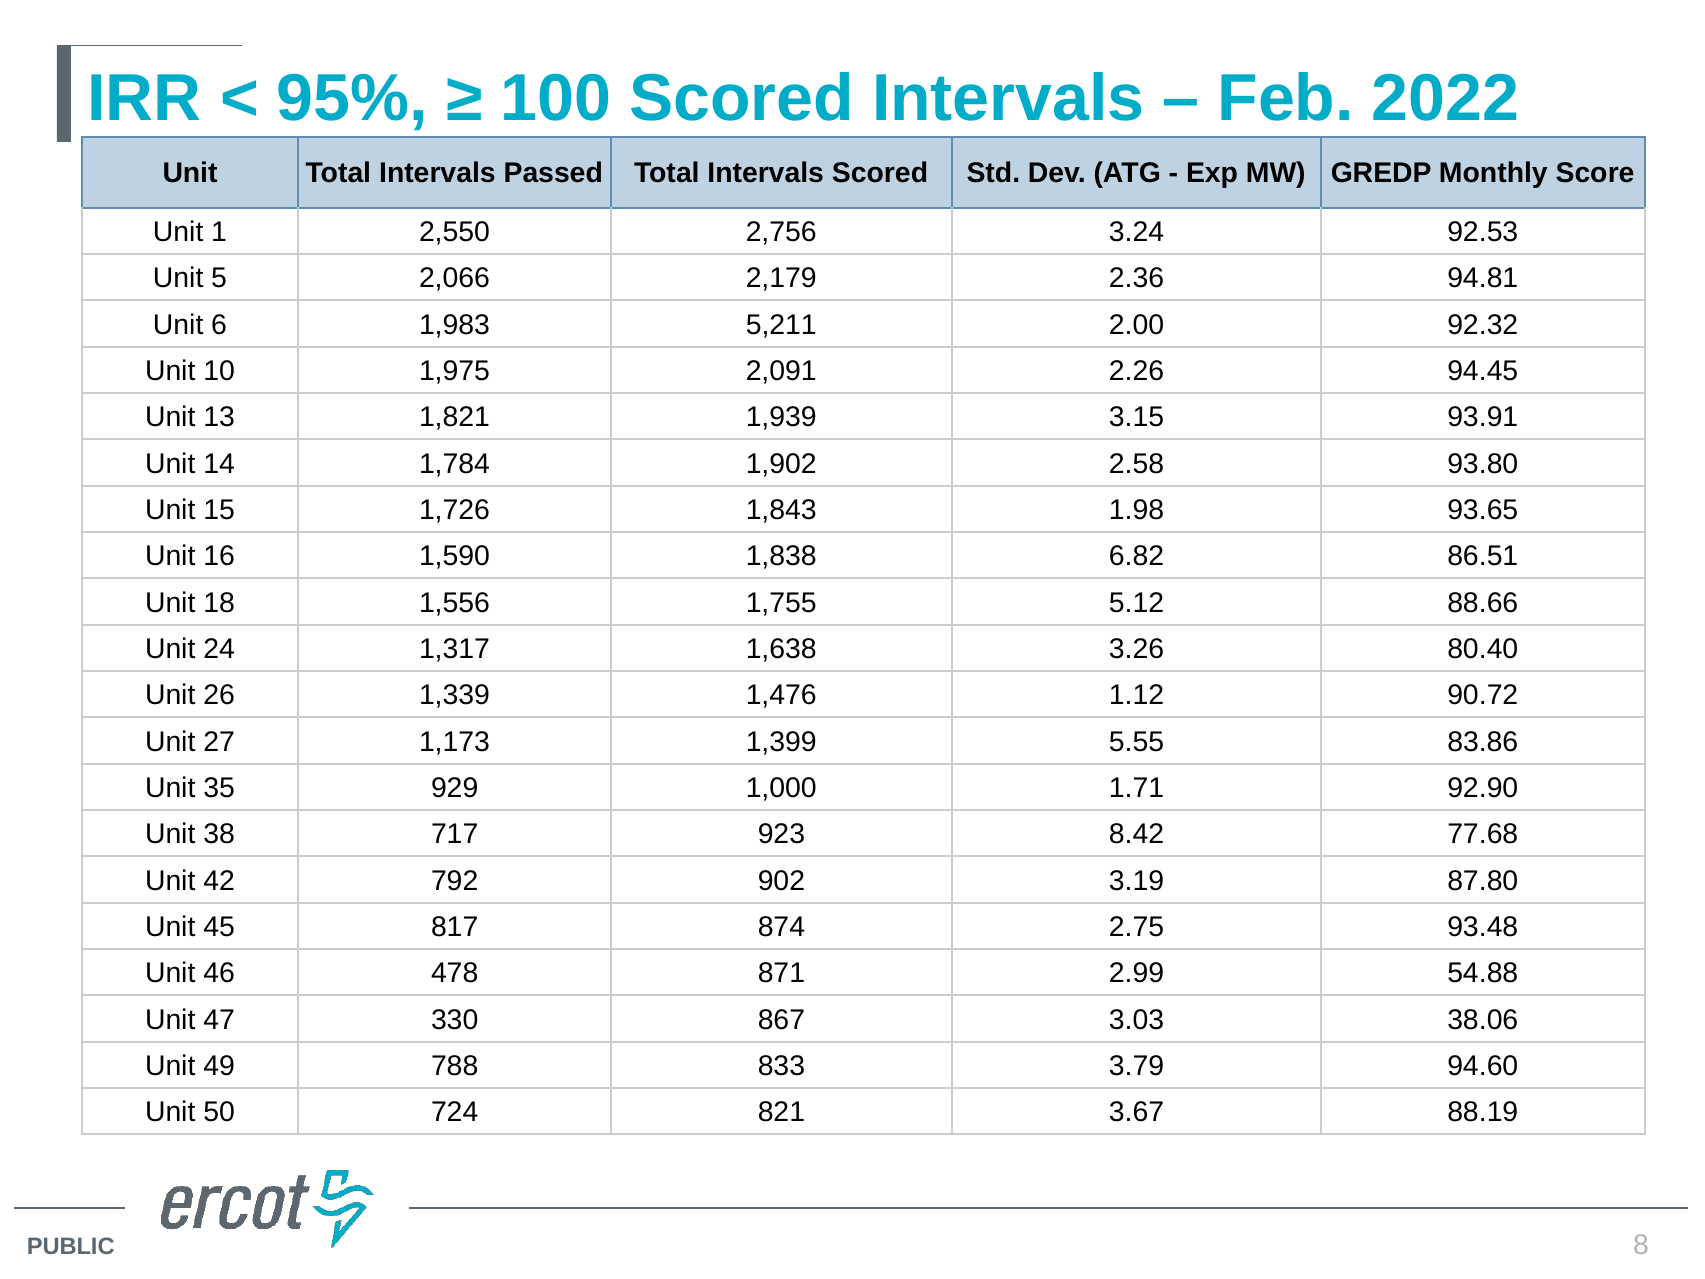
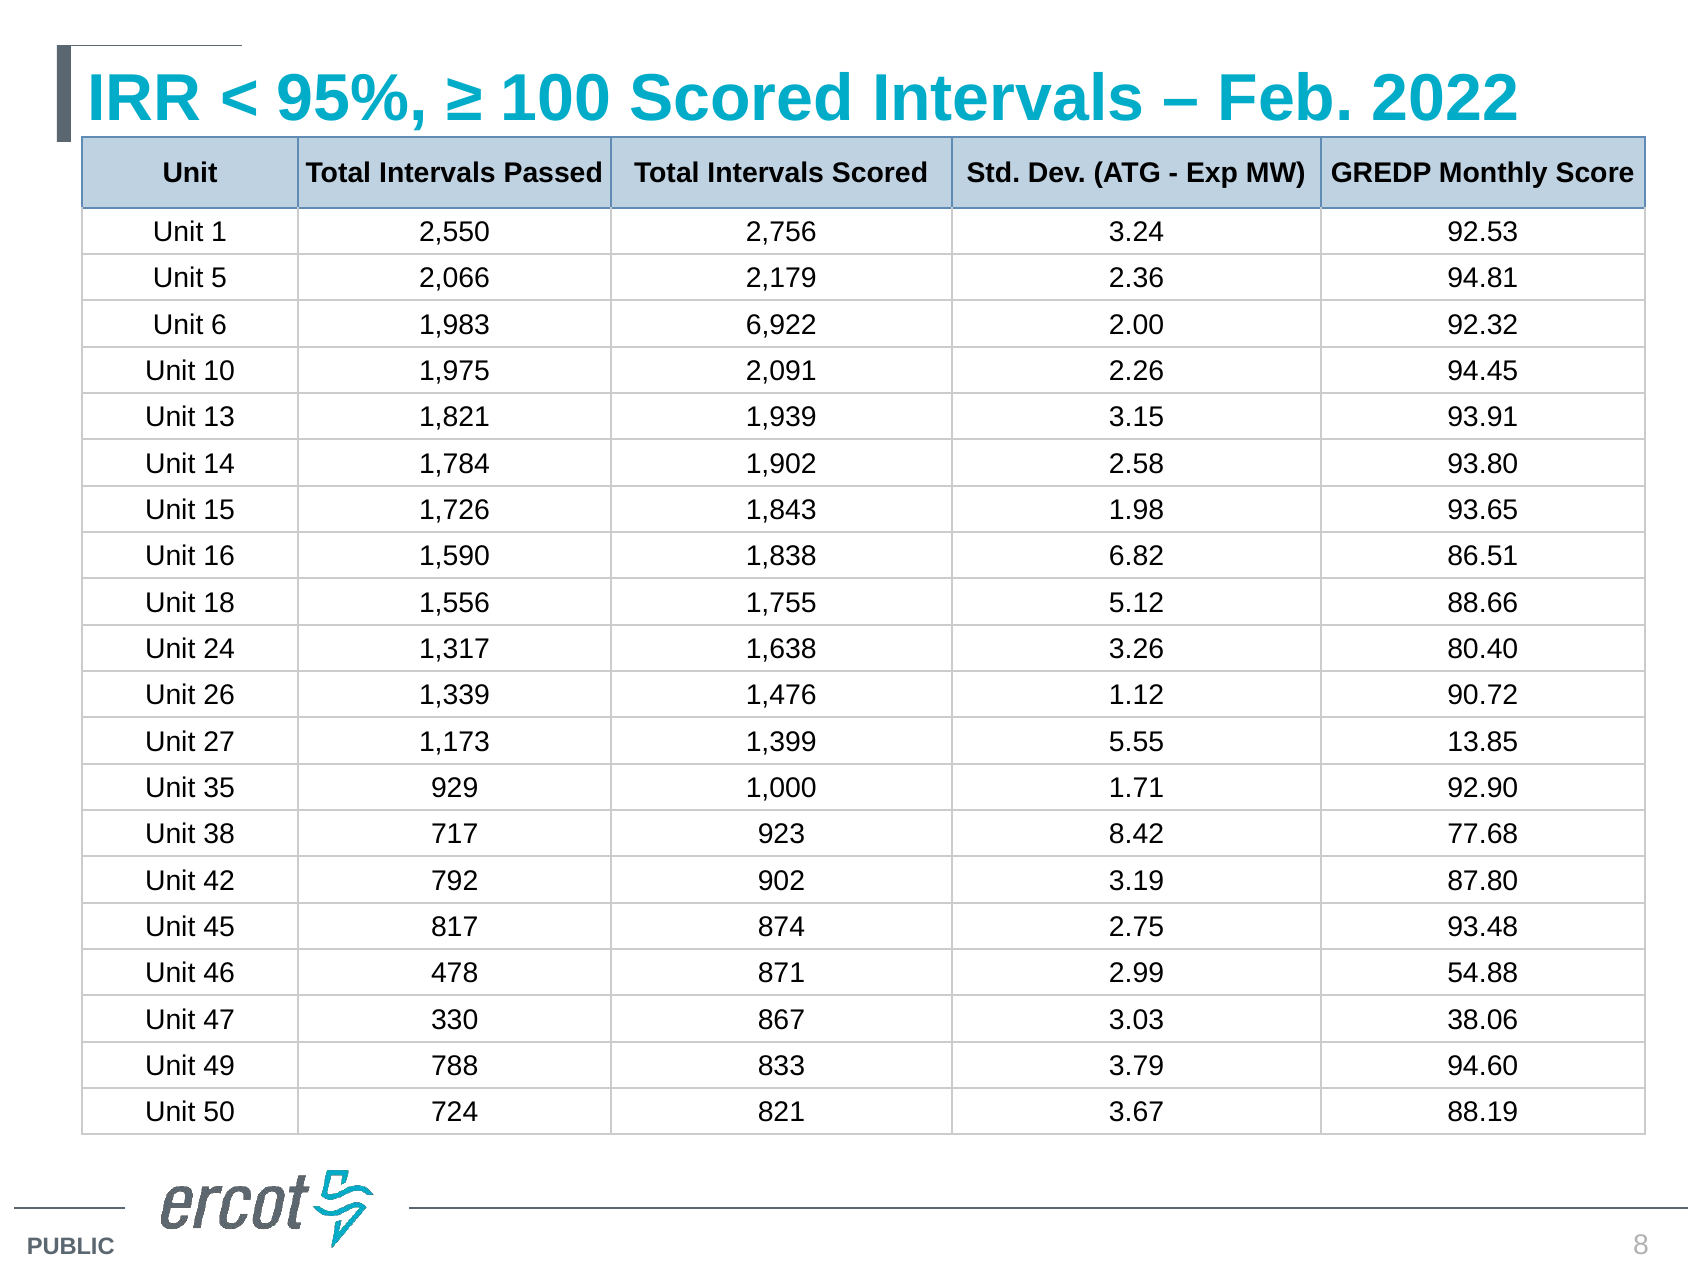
5,211: 5,211 -> 6,922
83.86: 83.86 -> 13.85
